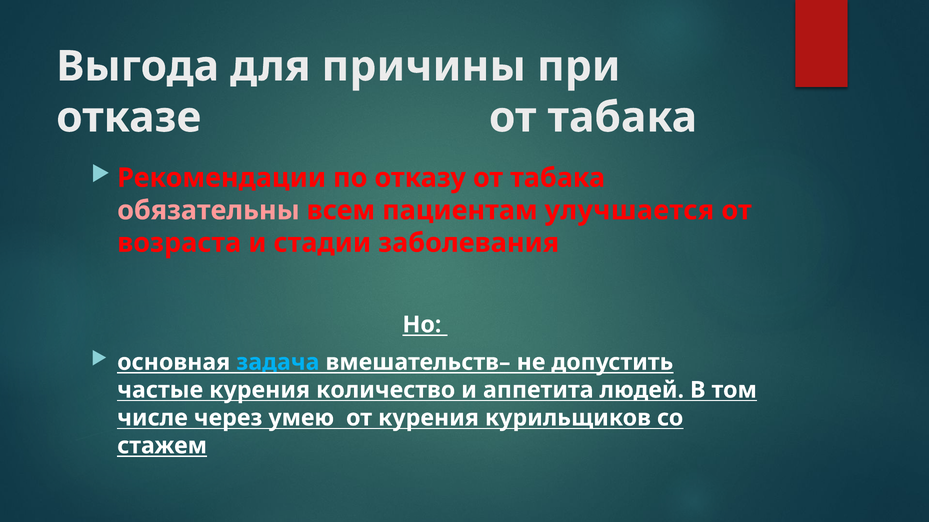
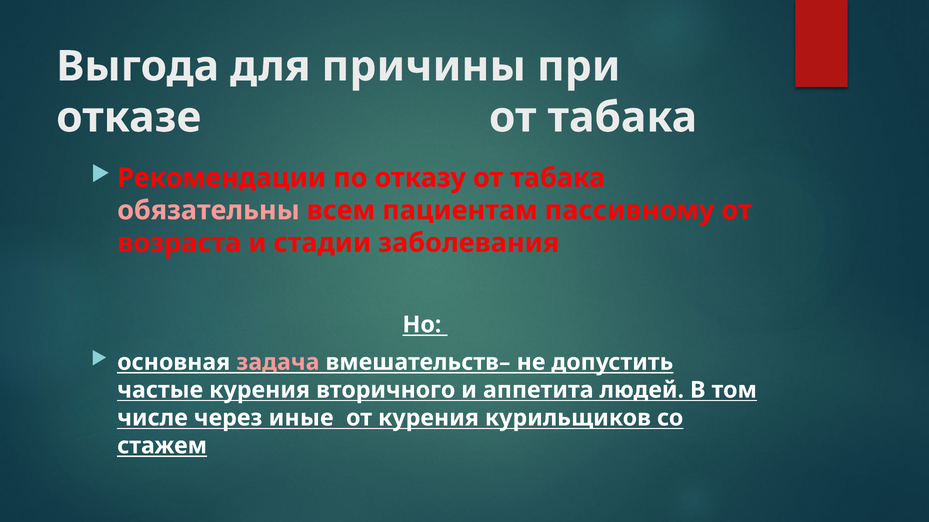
улучшается: улучшается -> пассивному
задача colour: light blue -> pink
количество: количество -> вторичного
умею: умею -> иные
